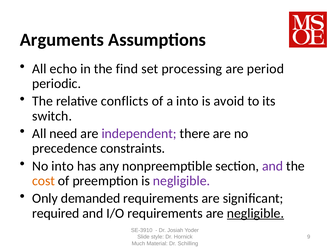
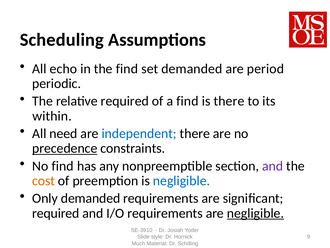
Arguments: Arguments -> Scheduling
set processing: processing -> demanded
relative conflicts: conflicts -> required
a into: into -> find
is avoid: avoid -> there
switch: switch -> within
independent colour: purple -> blue
precedence underline: none -> present
No into: into -> find
negligible at (182, 180) colour: purple -> blue
